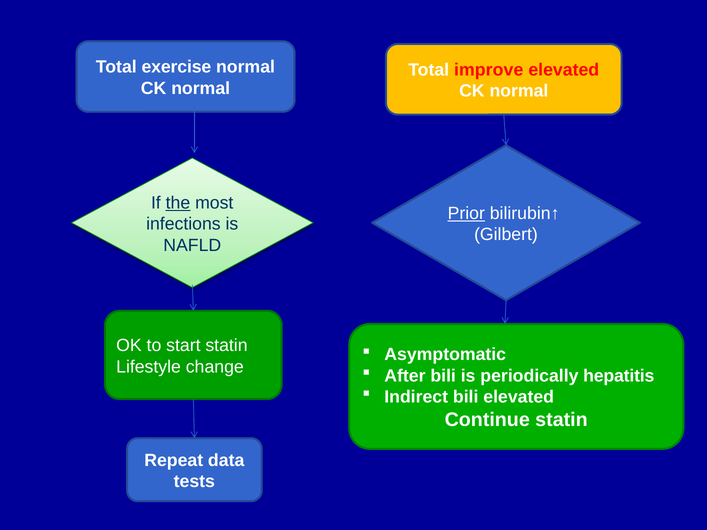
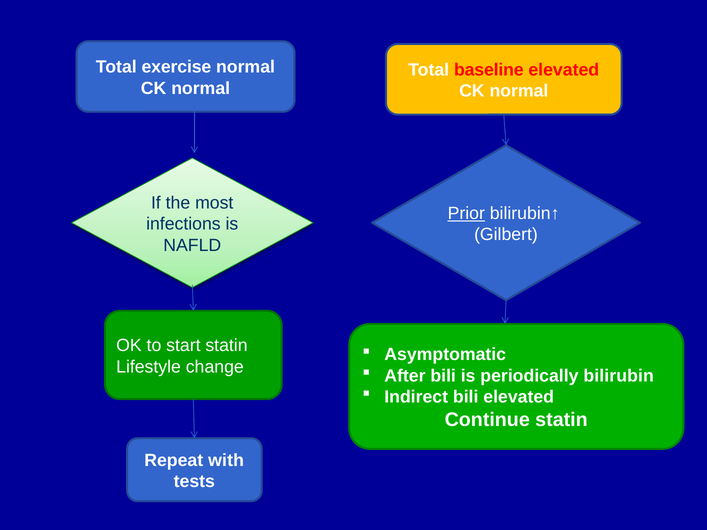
improve: improve -> baseline
the underline: present -> none
hepatitis: hepatitis -> bilirubin
data: data -> with
